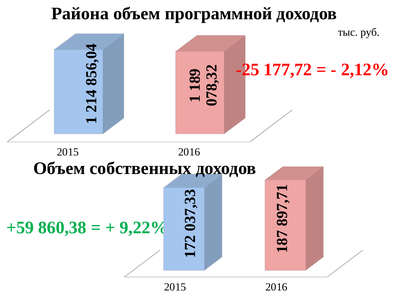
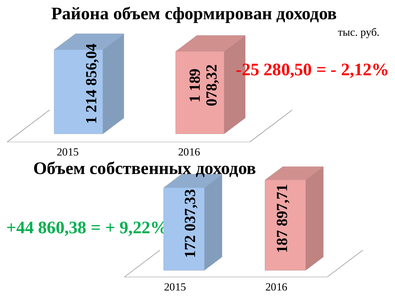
программной: программной -> сформирован
177,72: 177,72 -> 280,50
+59: +59 -> +44
